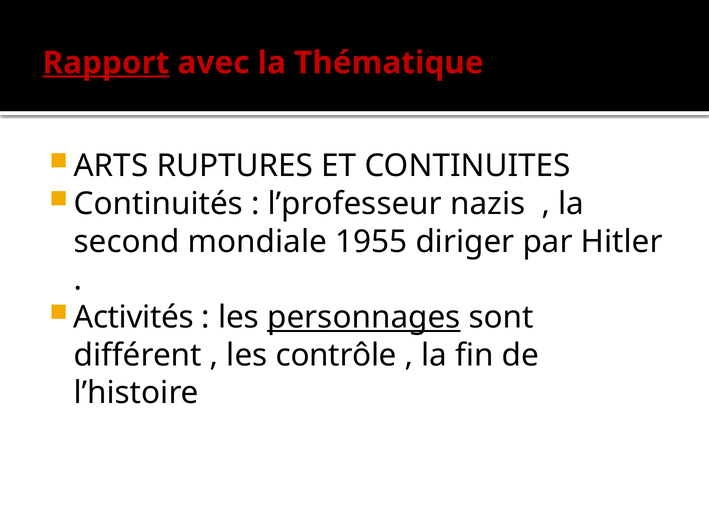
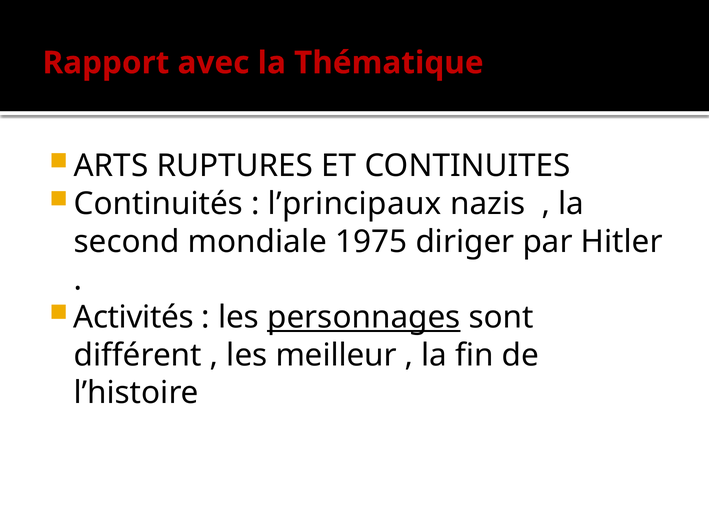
Rapport underline: present -> none
l’professeur: l’professeur -> l’principaux
1955: 1955 -> 1975
contrôle: contrôle -> meilleur
